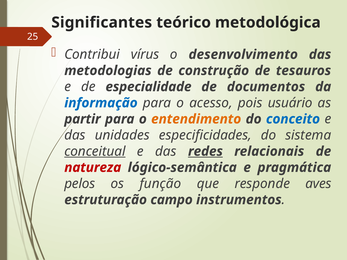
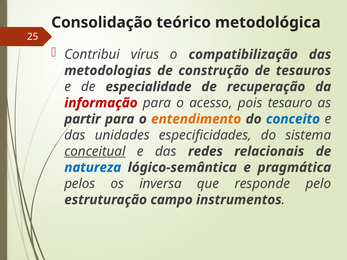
Significantes: Significantes -> Consolidação
desenvolvimento: desenvolvimento -> compatibilização
documentos: documentos -> recuperação
informação colour: blue -> red
usuário: usuário -> tesauro
redes underline: present -> none
natureza colour: red -> blue
função: função -> inversa
aves: aves -> pelo
